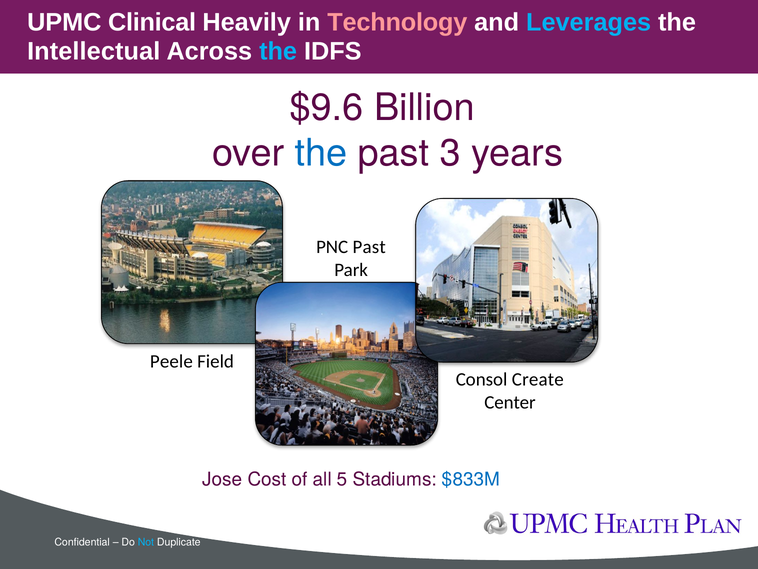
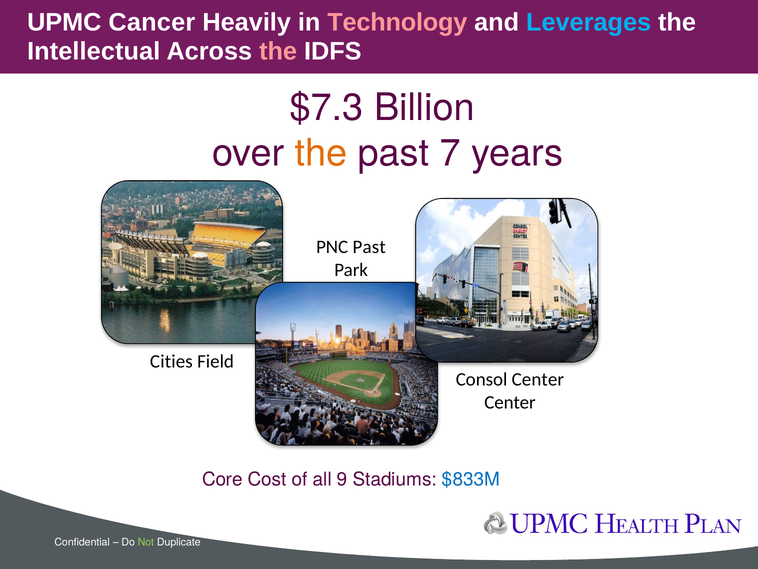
Clinical: Clinical -> Cancer
the at (278, 52) colour: light blue -> pink
$9.6: $9.6 -> $7.3
the at (321, 153) colour: blue -> orange
3: 3 -> 7
Peele: Peele -> Cities
Consol Create: Create -> Center
Jose: Jose -> Core
5: 5 -> 9
Not colour: light blue -> light green
